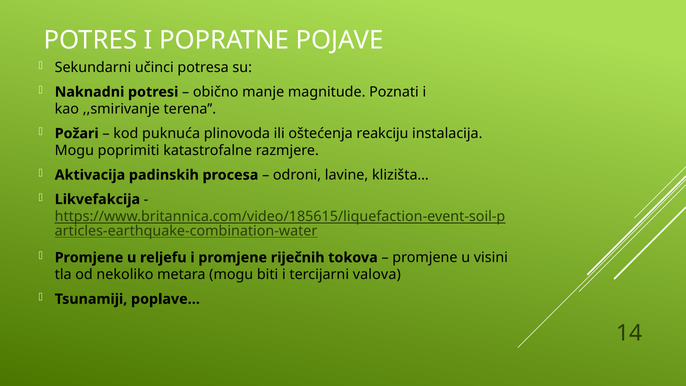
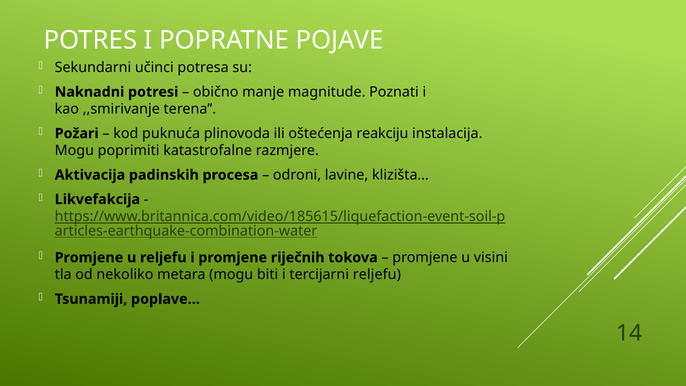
tercijarni valova: valova -> reljefu
